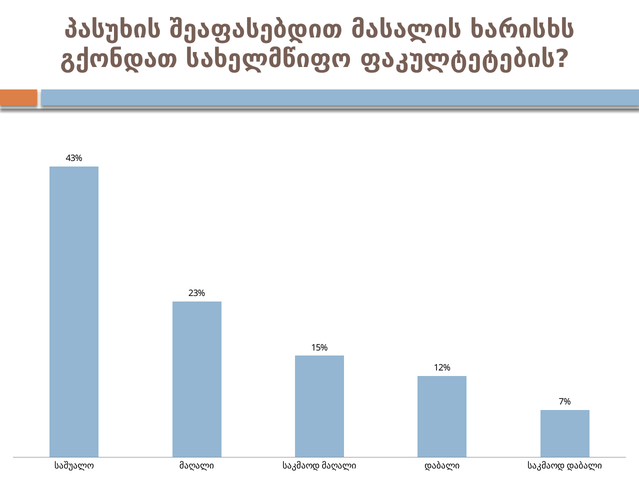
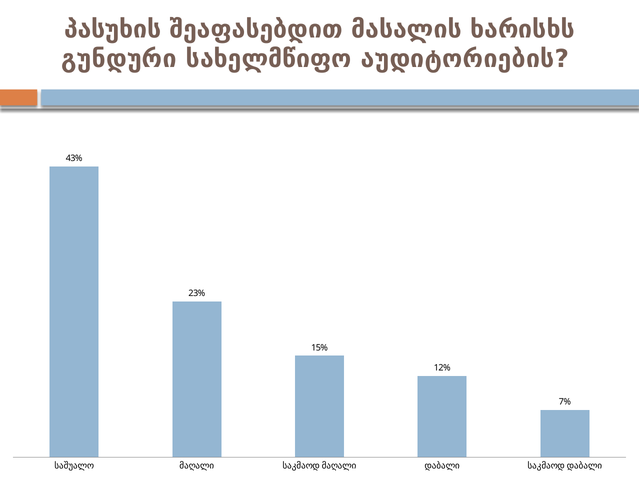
გქონდათ: გქონდათ -> გუნდური
ფაკულტეტების: ფაკულტეტების -> აუდიტორიების
